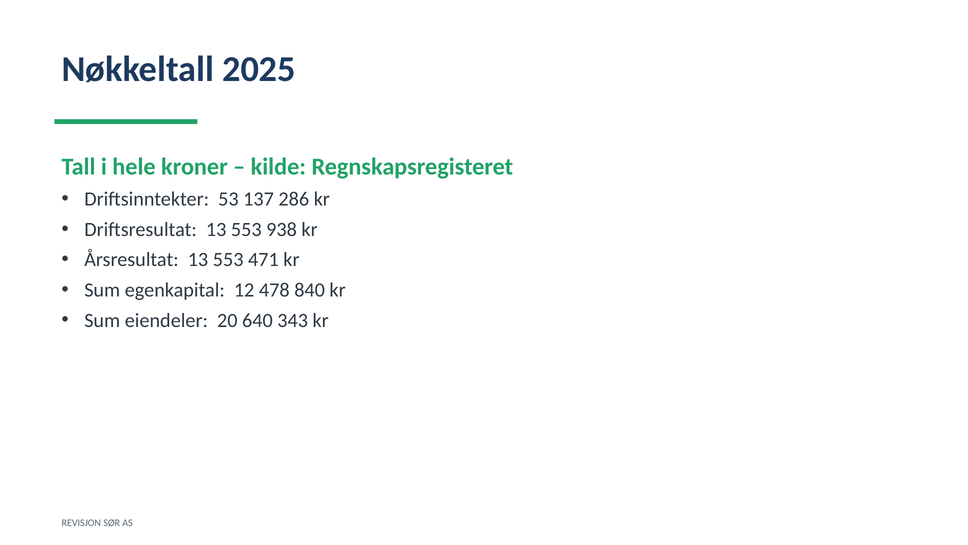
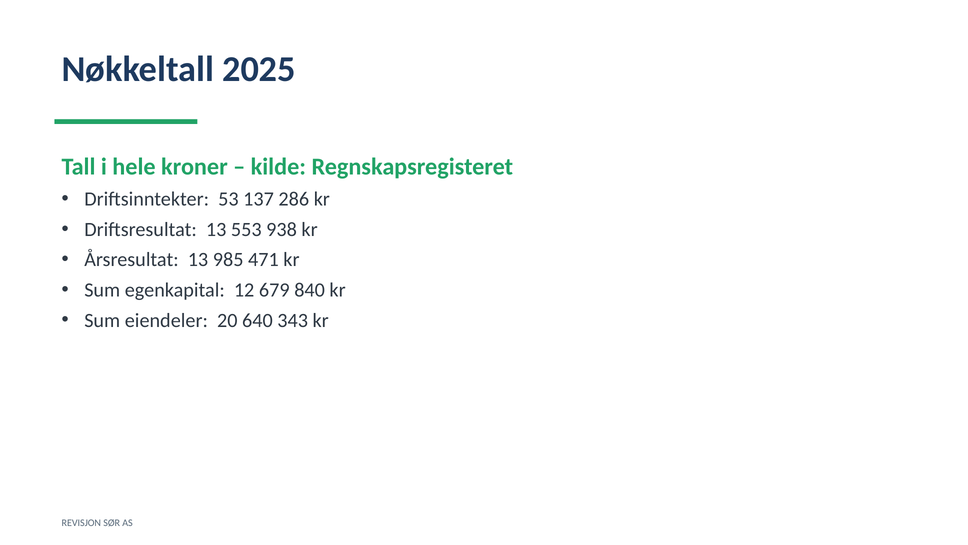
Årsresultat 13 553: 553 -> 985
478: 478 -> 679
